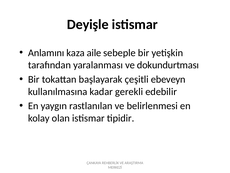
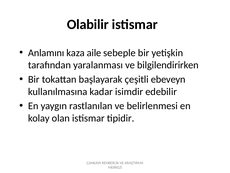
Deyişle: Deyişle -> Olabilir
dokundurtması: dokundurtması -> bilgilendirirken
gerekli: gerekli -> isimdir
